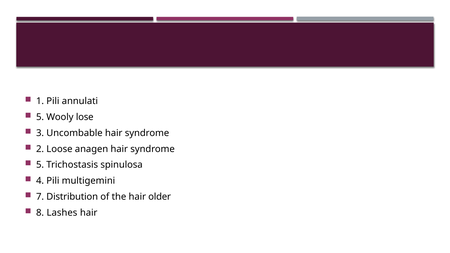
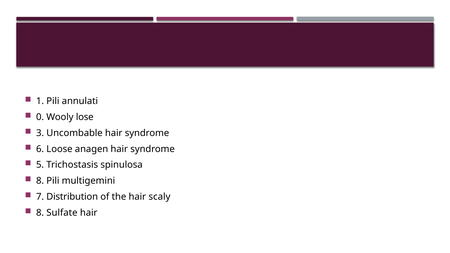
5 at (40, 117): 5 -> 0
2: 2 -> 6
4 at (40, 181): 4 -> 8
older: older -> scaly
Lashes: Lashes -> Sulfate
